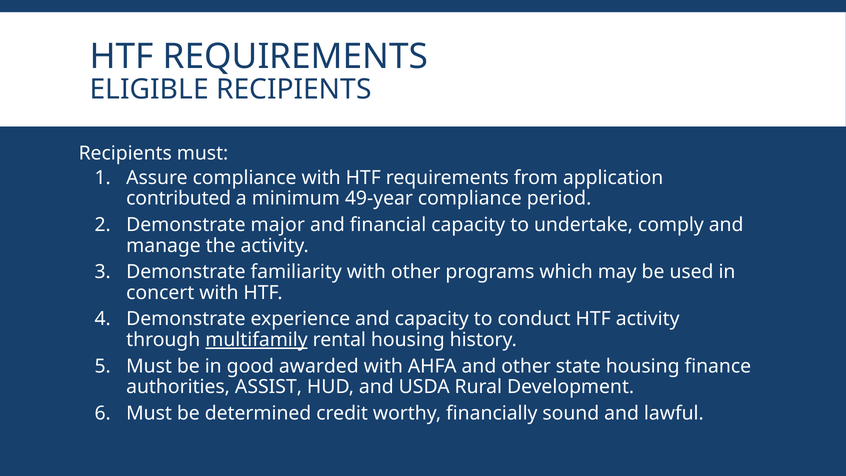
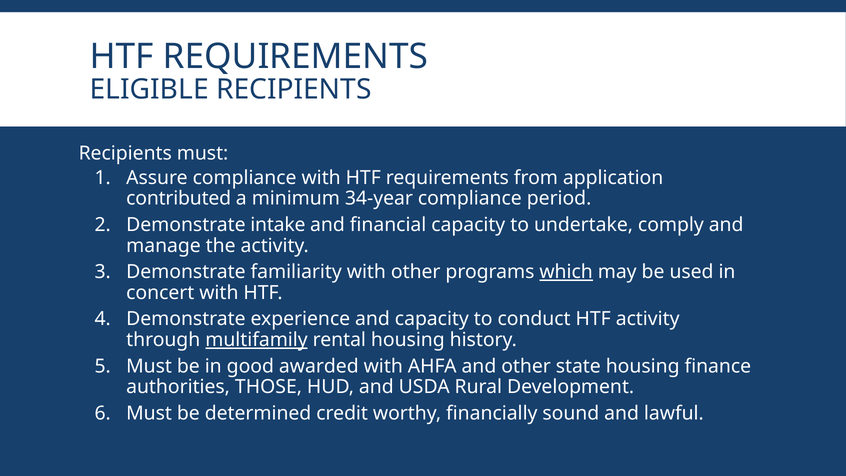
49-year: 49-year -> 34-year
major: major -> intake
which underline: none -> present
ASSIST: ASSIST -> THOSE
